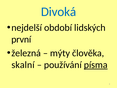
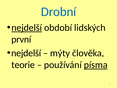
Divoká: Divoká -> Drobní
nejdelší at (27, 28) underline: none -> present
železná at (26, 53): železná -> nejdelší
skalní: skalní -> teorie
